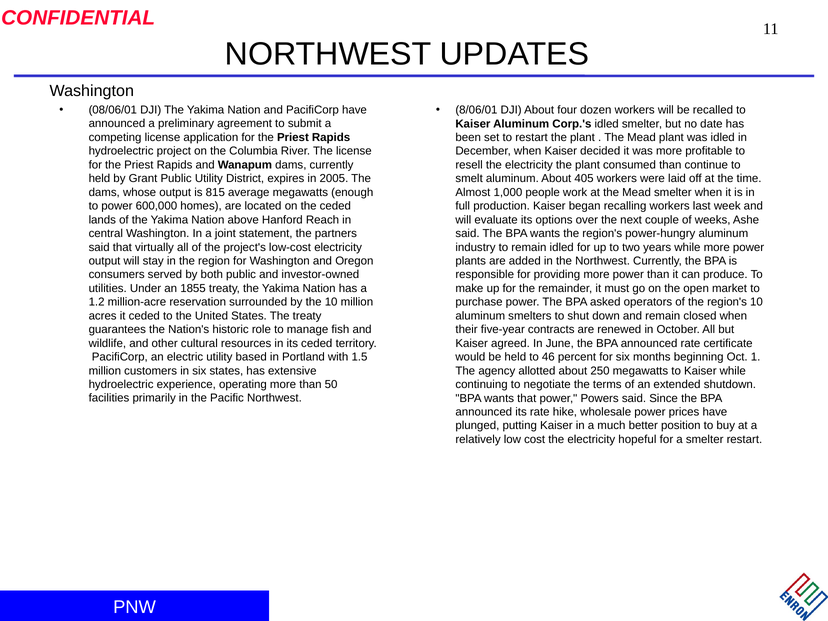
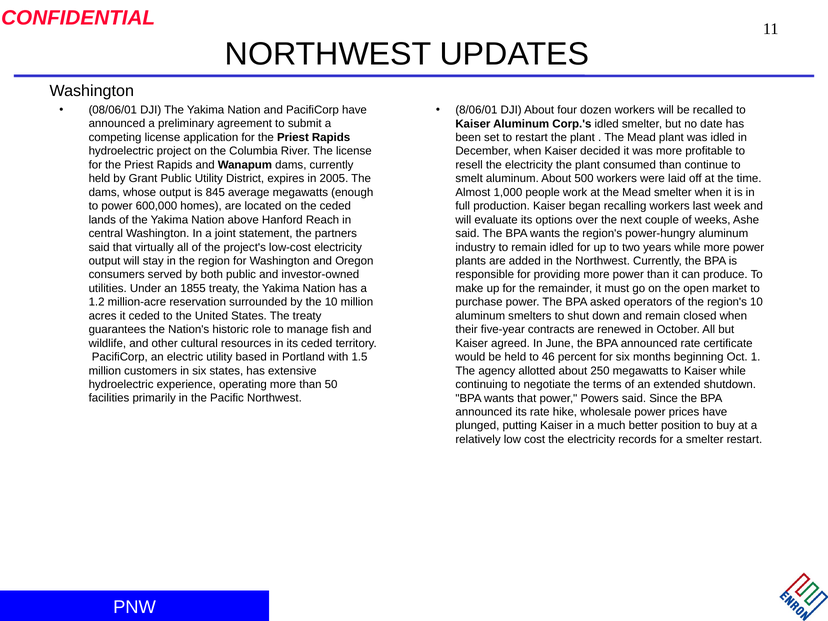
405: 405 -> 500
815: 815 -> 845
hopeful: hopeful -> records
